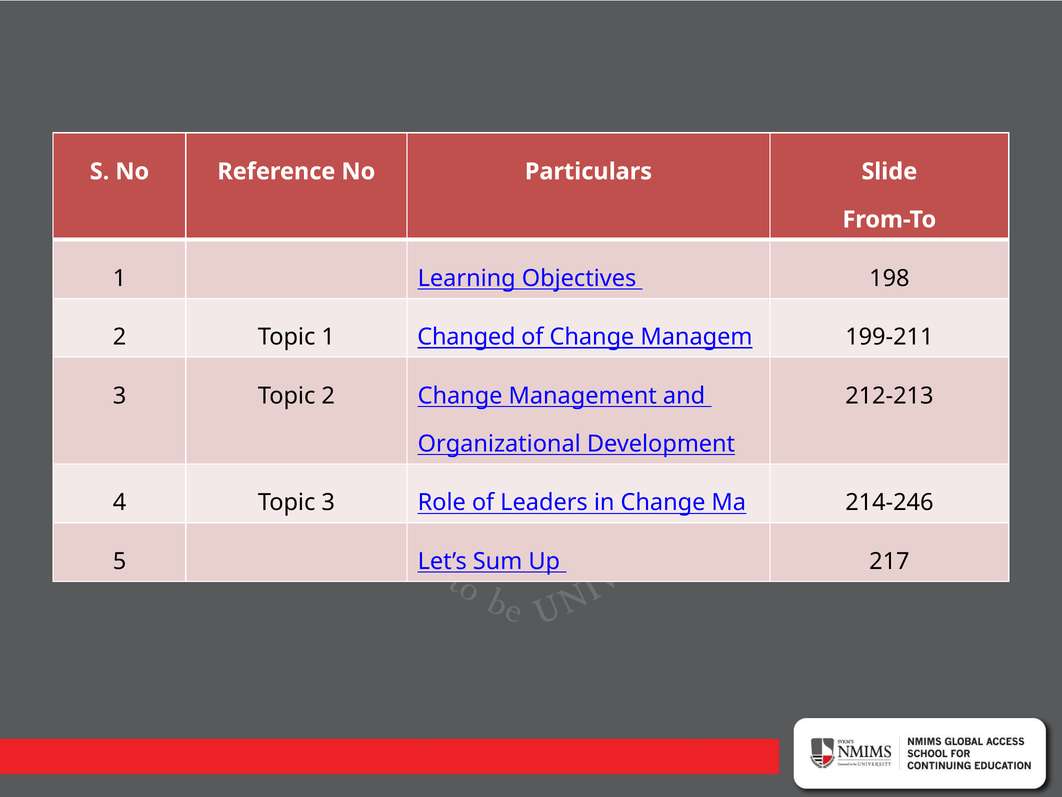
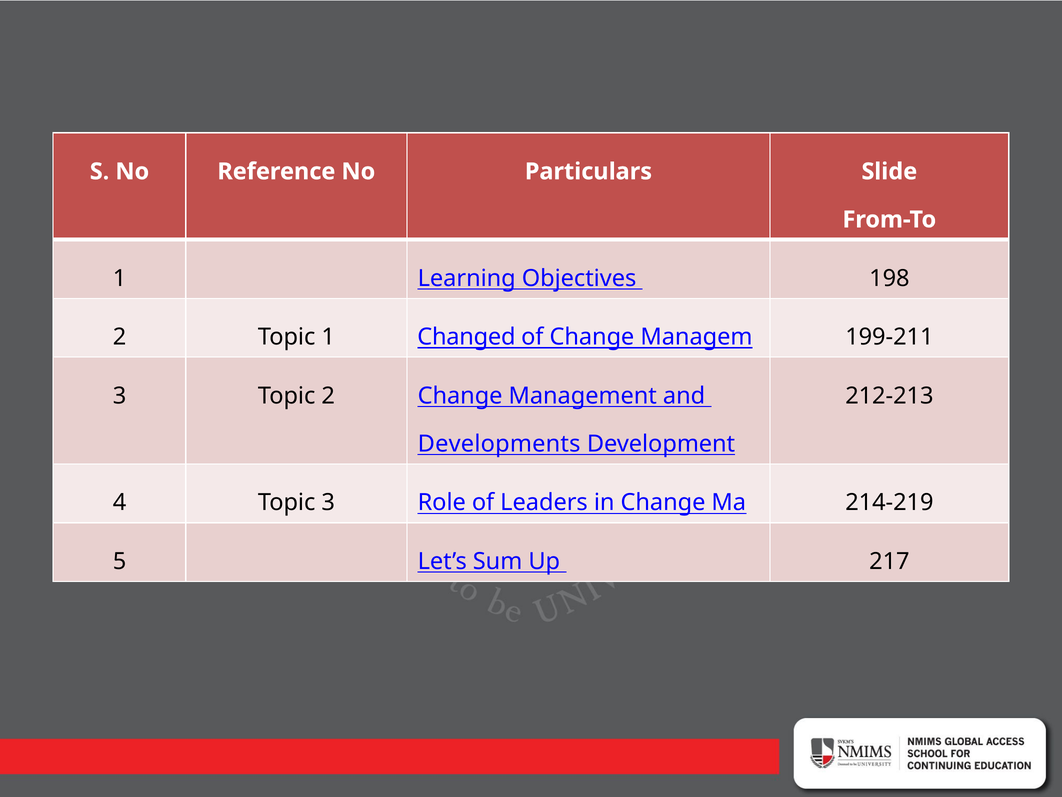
Organizational: Organizational -> Developments
214-246: 214-246 -> 214-219
